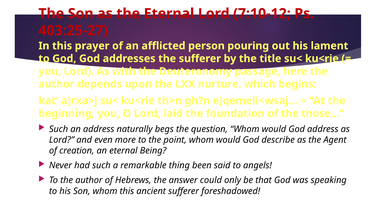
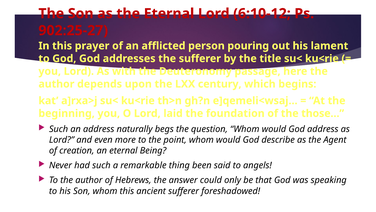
7:10-12: 7:10-12 -> 6:10-12
403:25-27: 403:25-27 -> 902:25-27
nurture: nurture -> century
